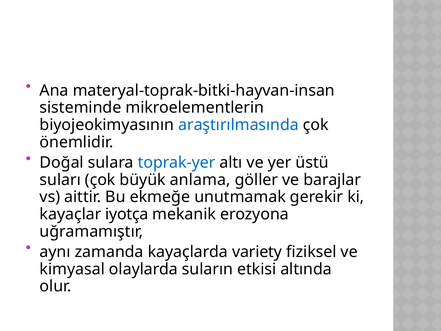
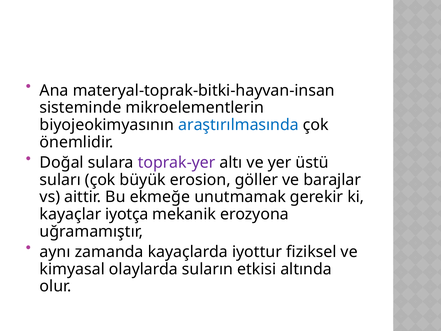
toprak-yer colour: blue -> purple
anlama: anlama -> erosion
variety: variety -> iyottur
